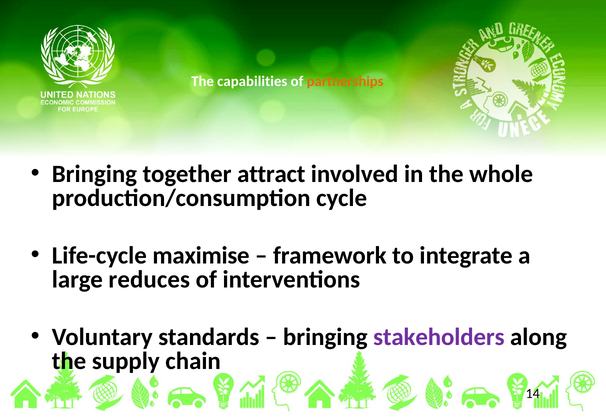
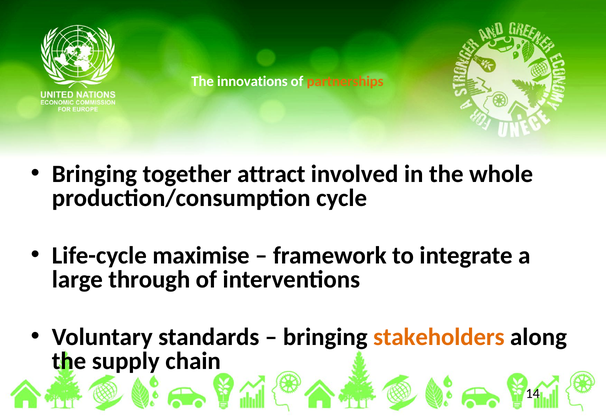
capabilities: capabilities -> innovations
reduces: reduces -> through
stakeholders colour: purple -> orange
